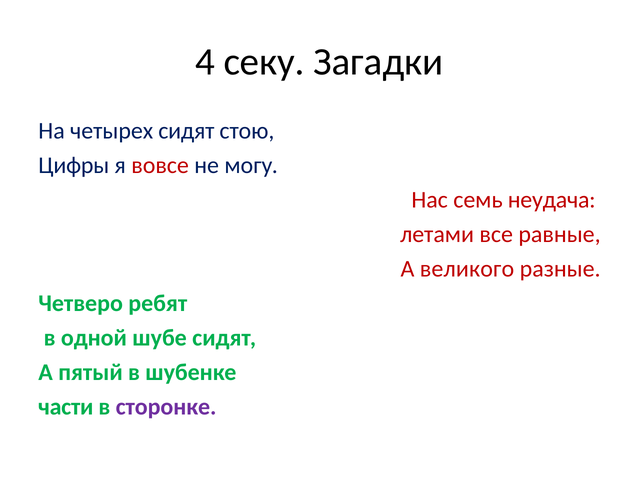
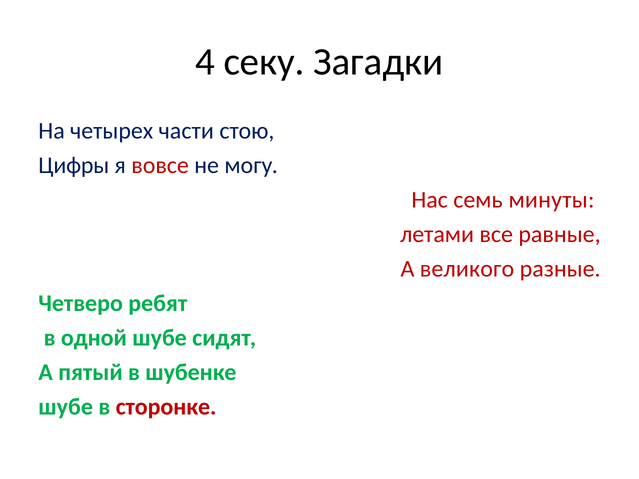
четырех сидят: сидят -> части
неудача: неудача -> минуты
части at (66, 407): части -> шубе
сторонке colour: purple -> red
